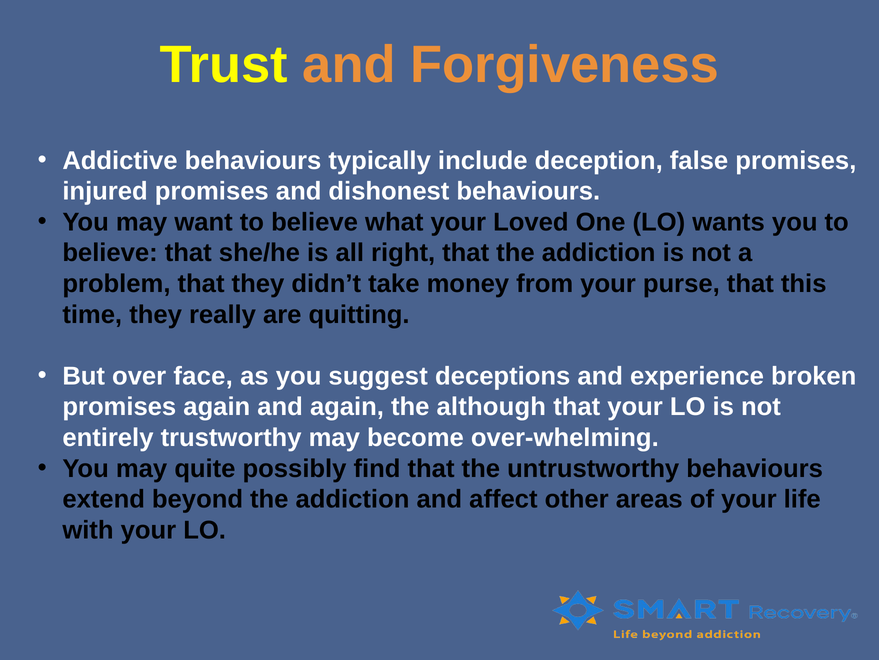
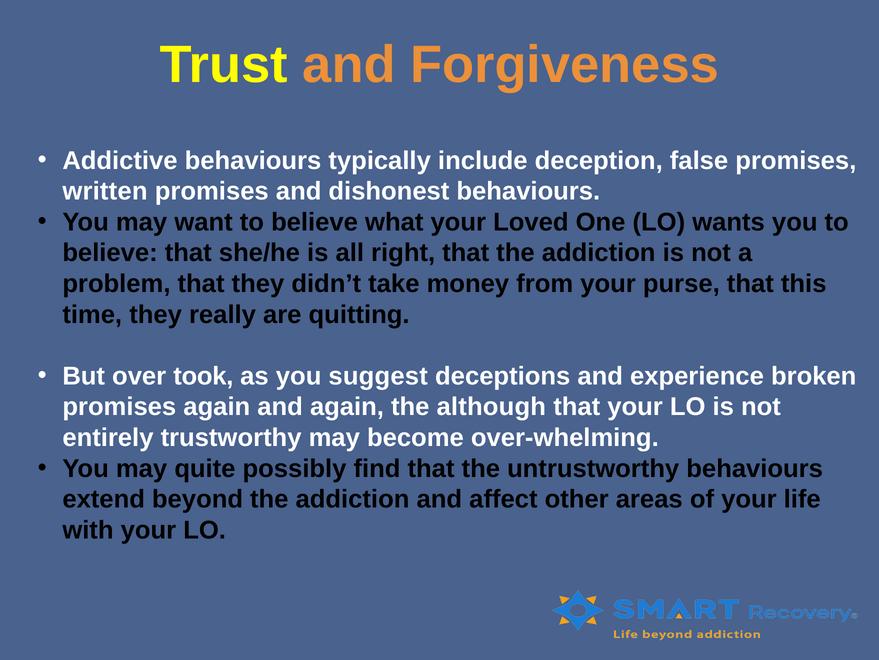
injured: injured -> written
face: face -> took
